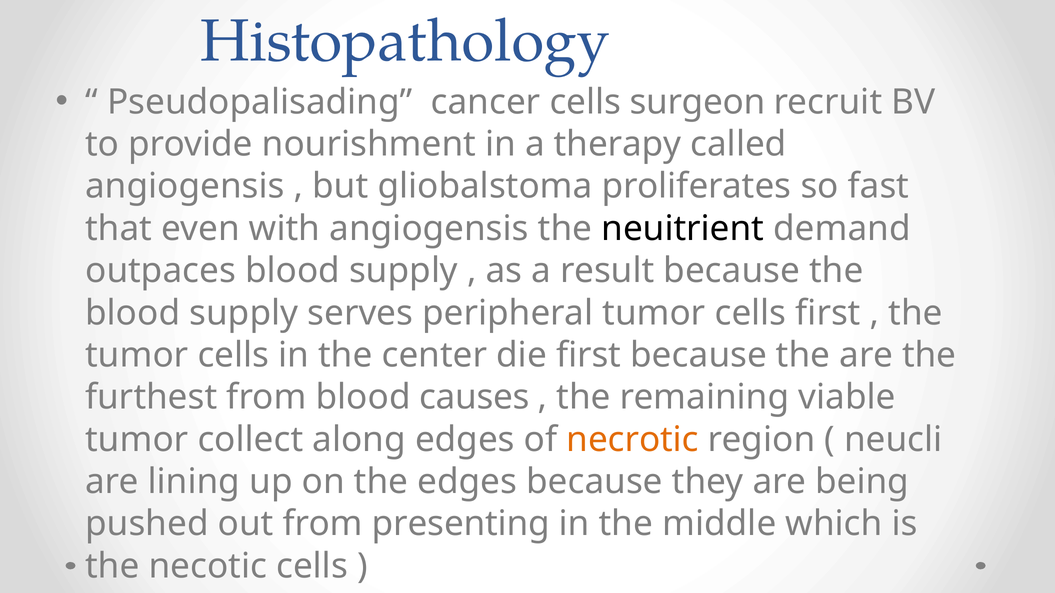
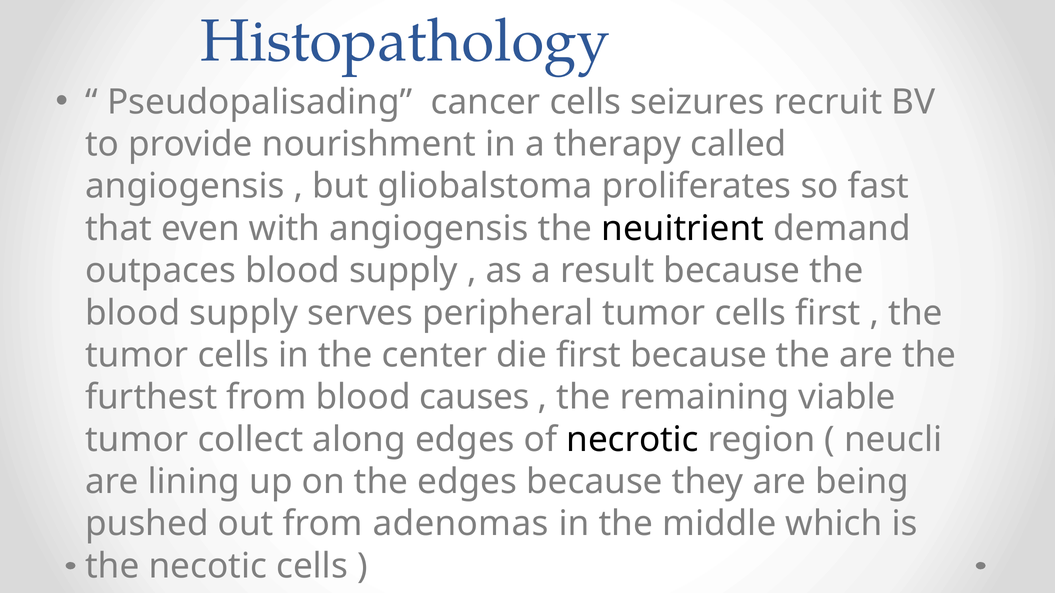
surgeon: surgeon -> seizures
necrotic colour: orange -> black
presenting: presenting -> adenomas
